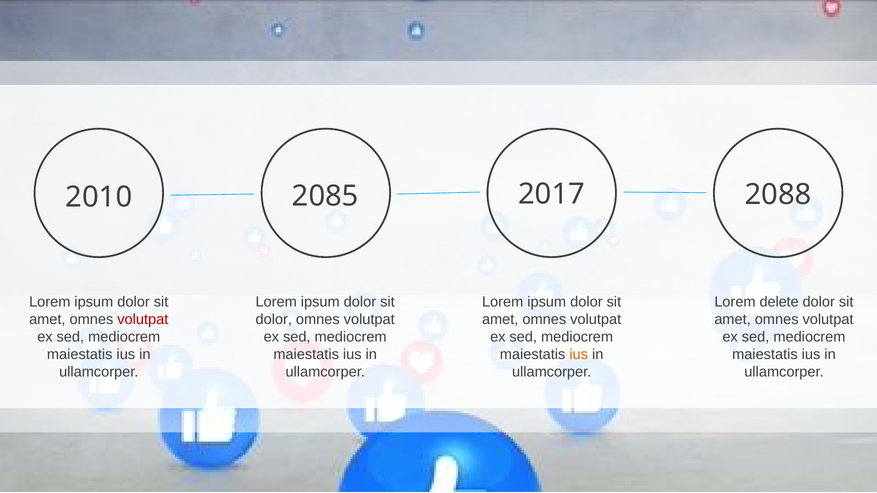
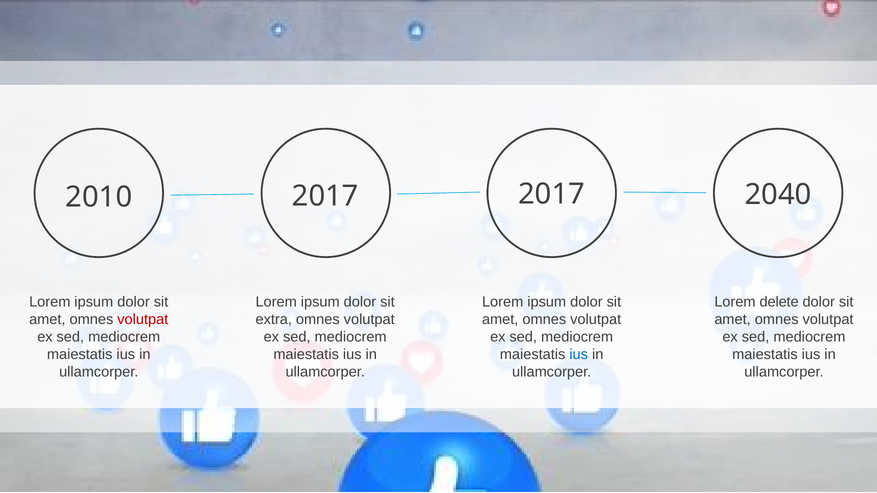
2010 2085: 2085 -> 2017
2088: 2088 -> 2040
dolor at (274, 320): dolor -> extra
ius at (579, 355) colour: orange -> blue
